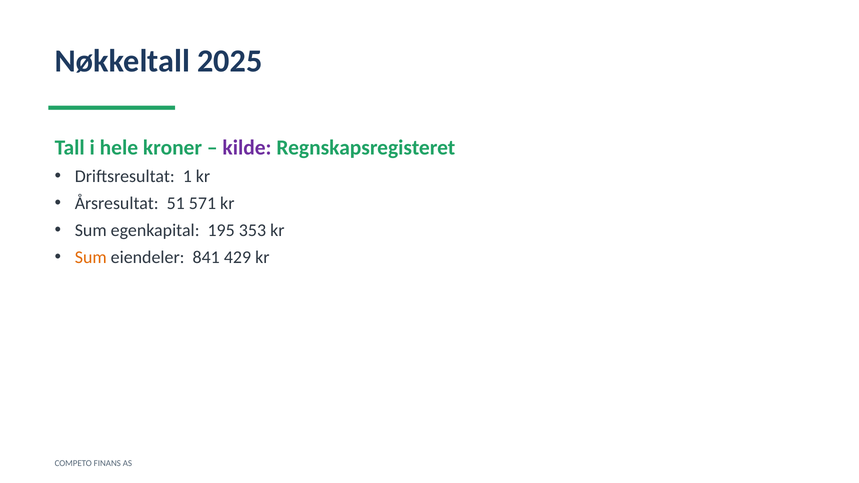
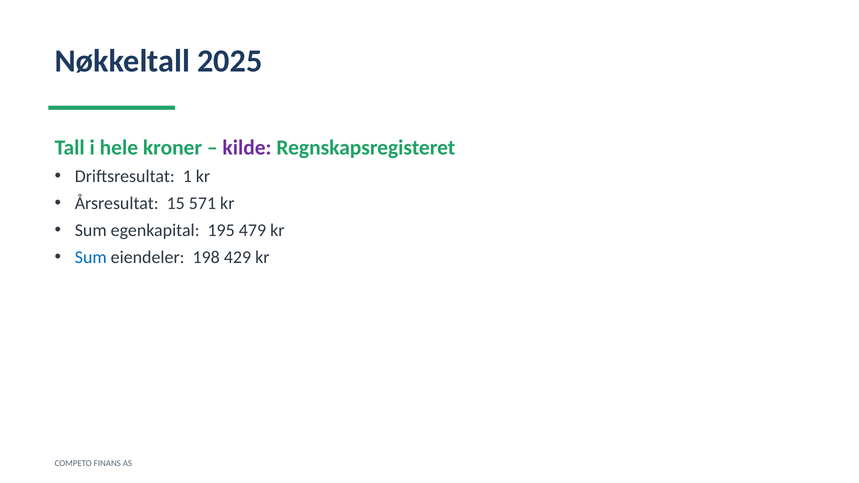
51: 51 -> 15
353: 353 -> 479
Sum at (91, 257) colour: orange -> blue
841: 841 -> 198
